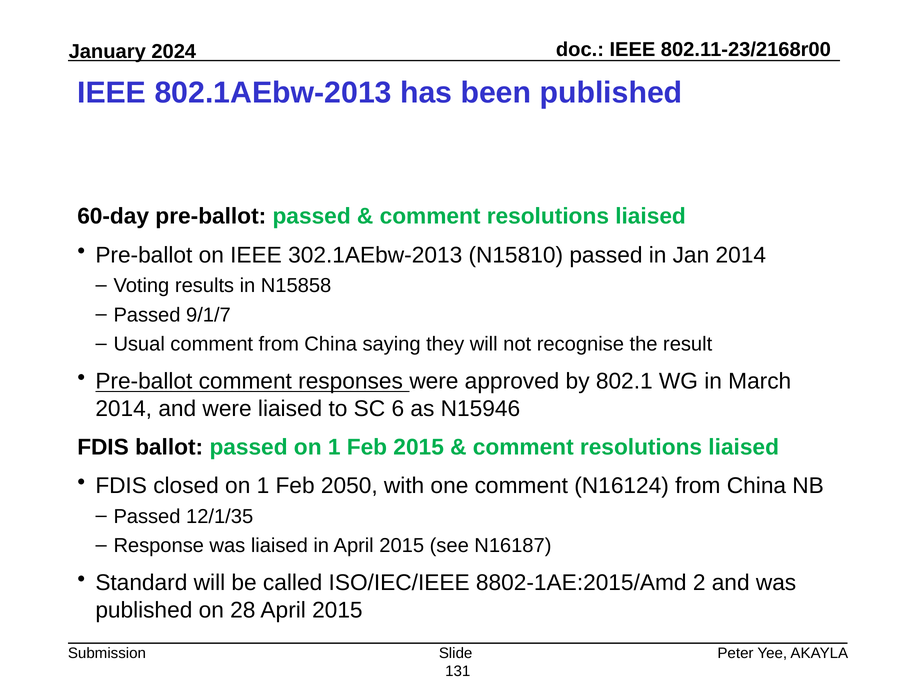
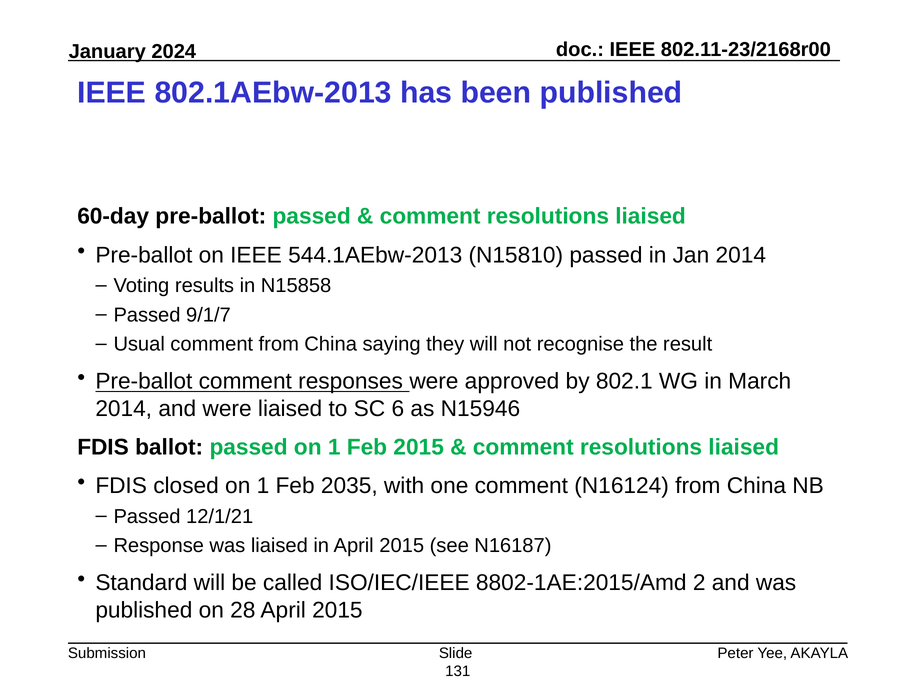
302.1AEbw-2013: 302.1AEbw-2013 -> 544.1AEbw-2013
2050: 2050 -> 2035
12/1/35: 12/1/35 -> 12/1/21
